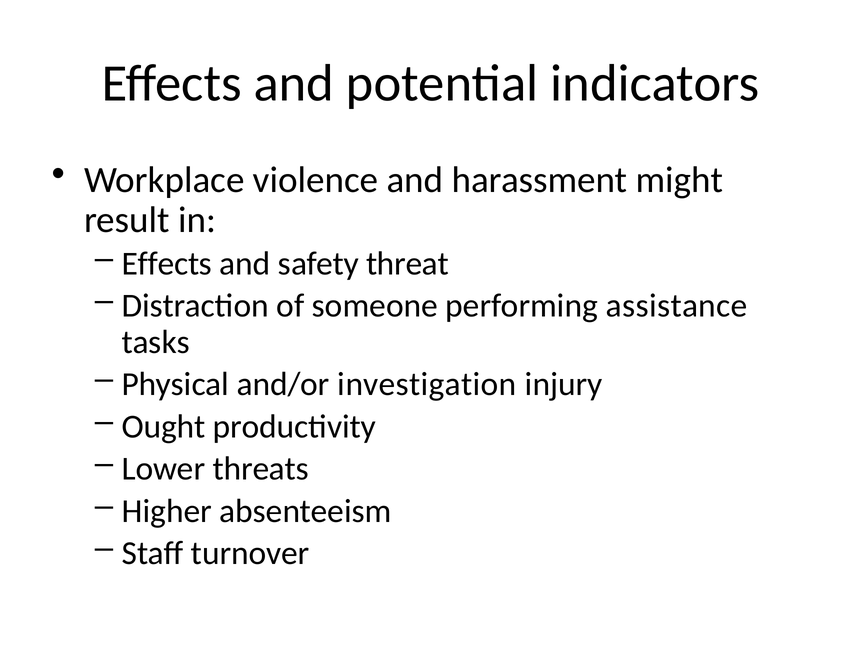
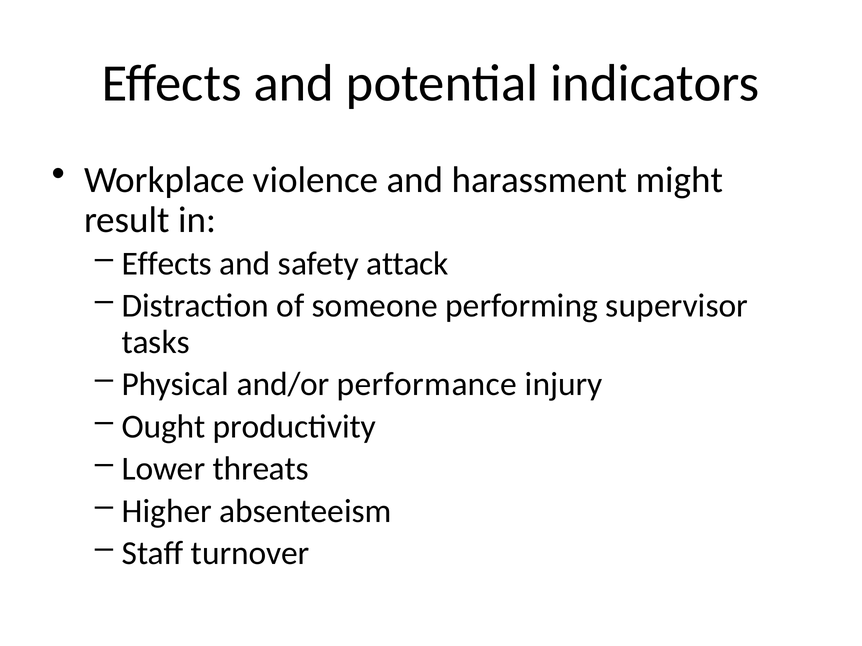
threat: threat -> attack
assistance: assistance -> supervisor
investigation: investigation -> performance
